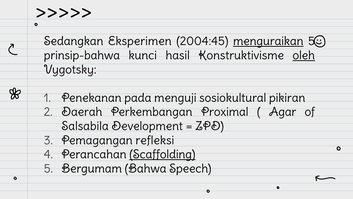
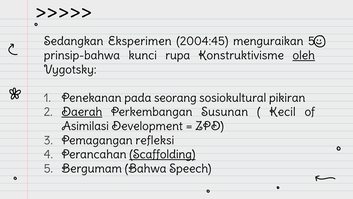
menguraikan underline: present -> none
hasil: hasil -> rupa
menguji: menguji -> seorang
Daerah underline: none -> present
Proximal: Proximal -> Susunan
Agar: Agar -> Kecil
Salsabila: Salsabila -> Asimilasi
